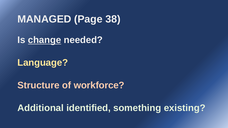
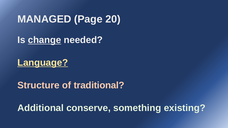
38: 38 -> 20
Language underline: none -> present
workforce: workforce -> traditional
identified: identified -> conserve
